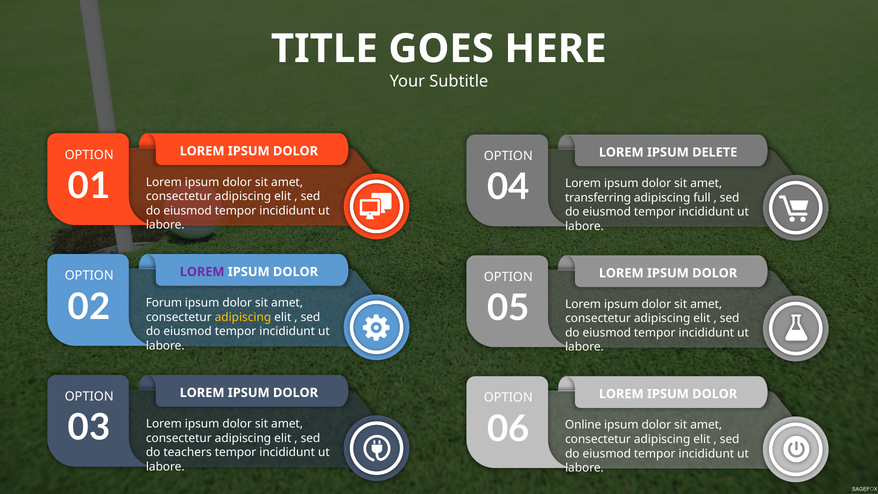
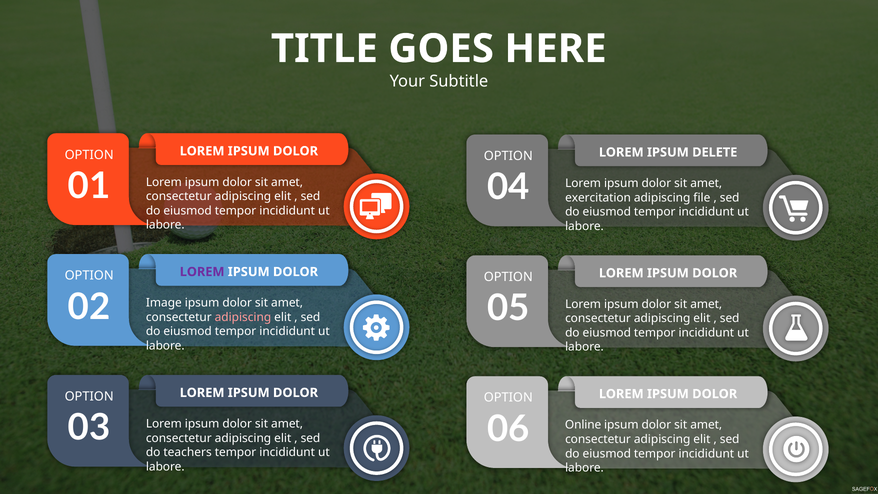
transferring: transferring -> exercitation
full: full -> file
Forum: Forum -> Image
adipiscing at (243, 317) colour: yellow -> pink
